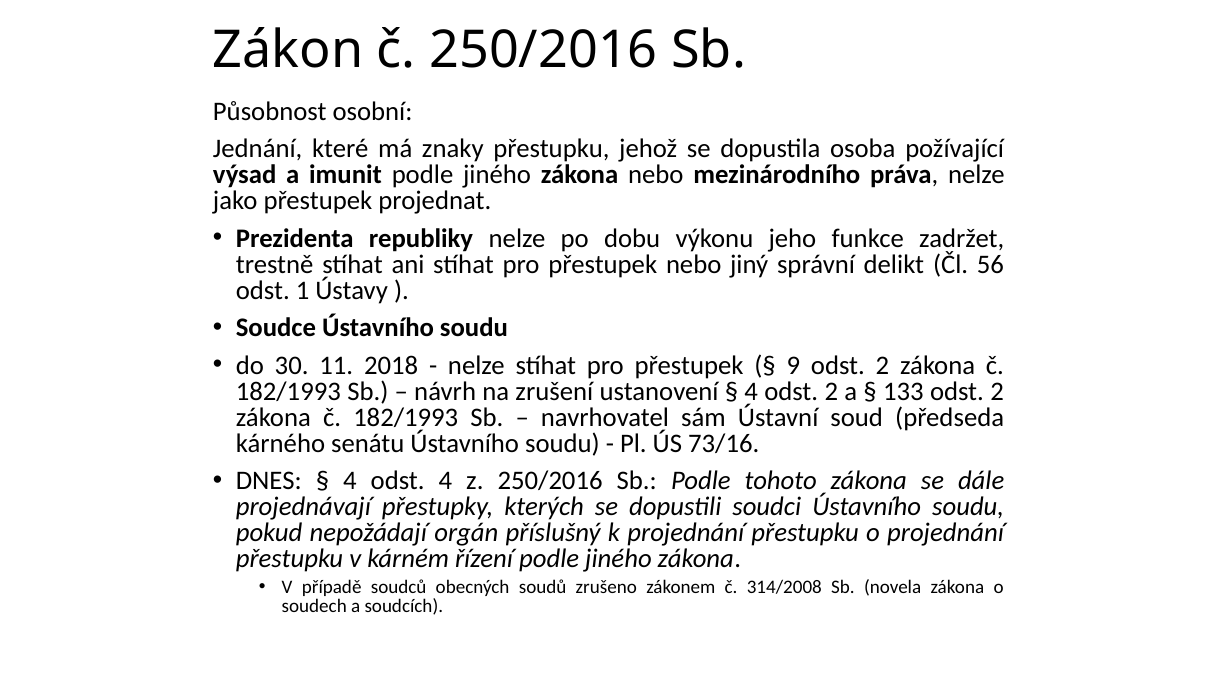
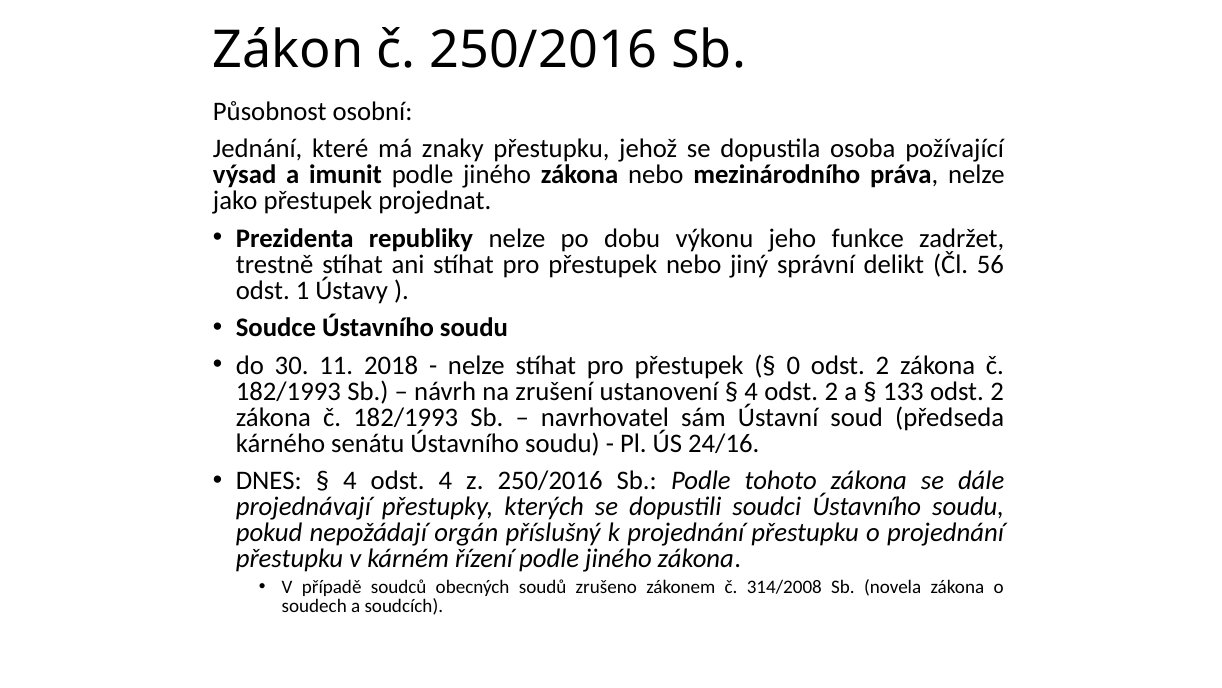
9: 9 -> 0
73/16: 73/16 -> 24/16
